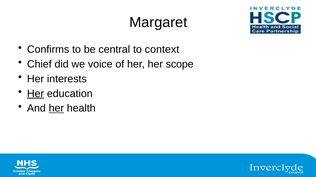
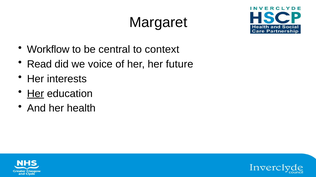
Confirms: Confirms -> Workflow
Chief: Chief -> Read
scope: scope -> future
her at (56, 109) underline: present -> none
